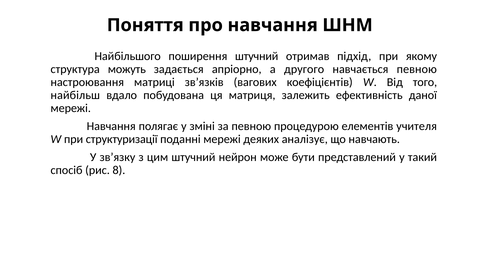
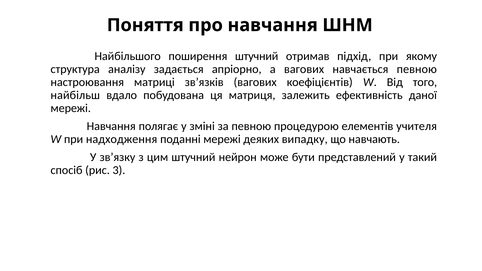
можуть: можуть -> аналізу
а другого: другого -> вагових
структуризації: структуризації -> надходження
аналізує: аналізує -> випадку
8: 8 -> 3
